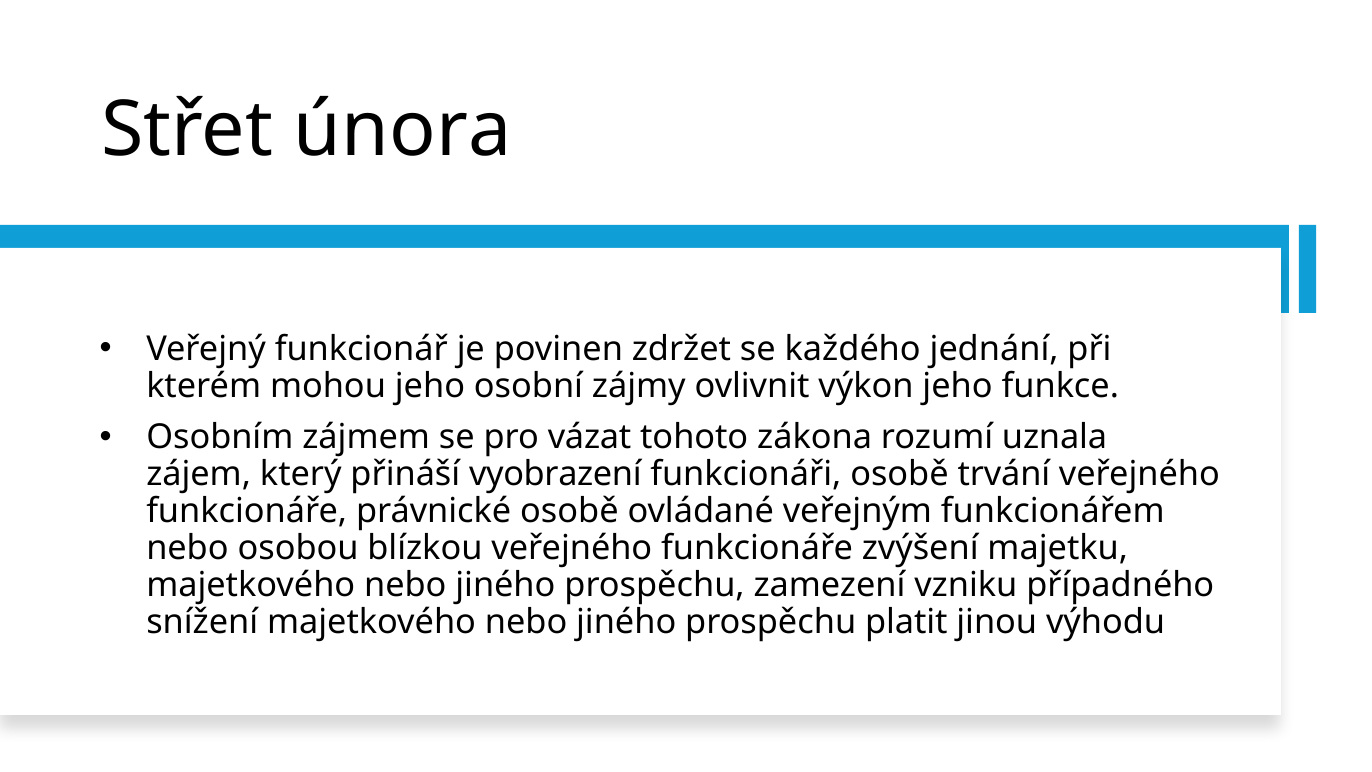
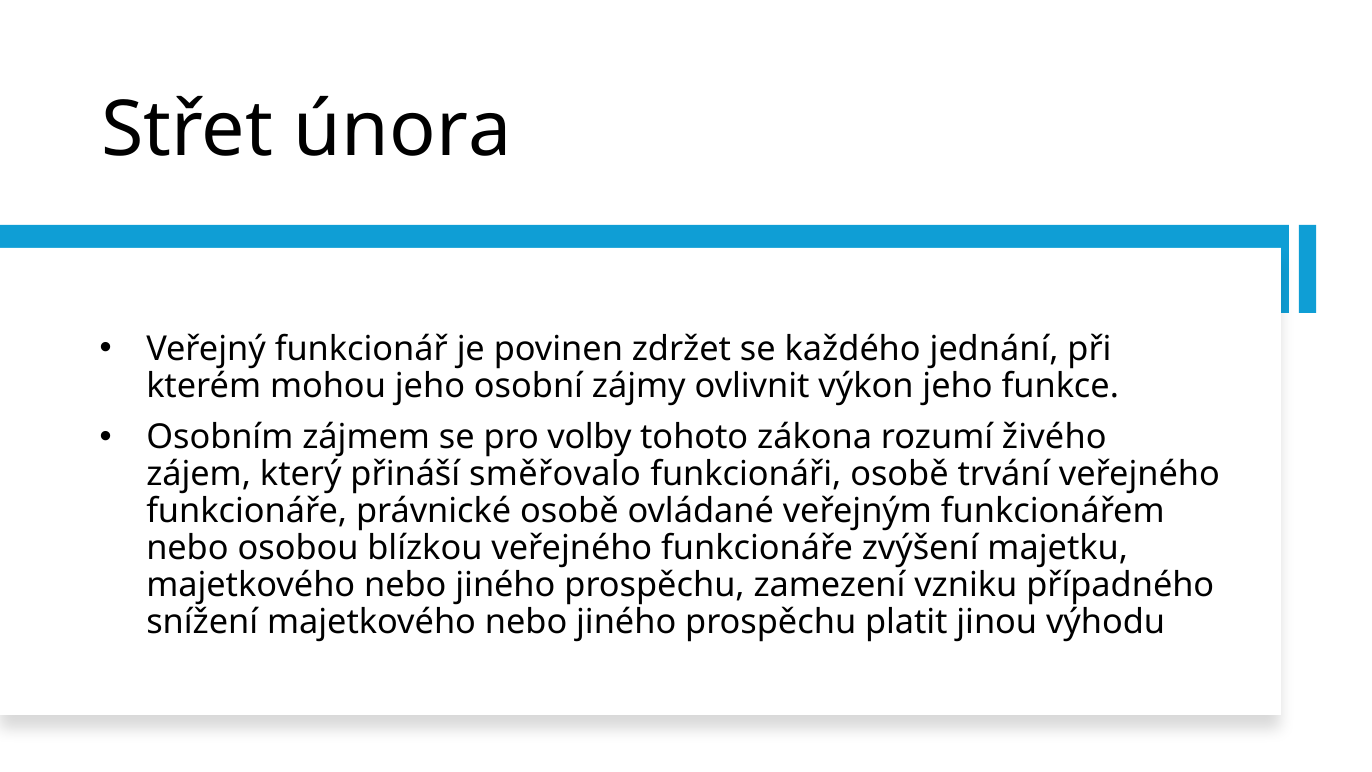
vázat: vázat -> volby
uznala: uznala -> živého
vyobrazení: vyobrazení -> směřovalo
